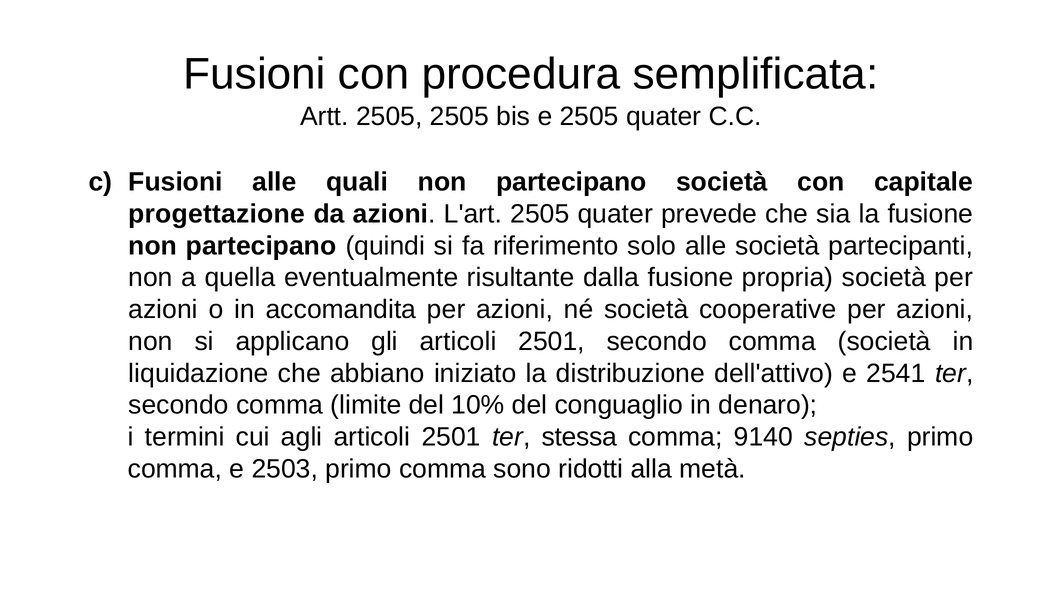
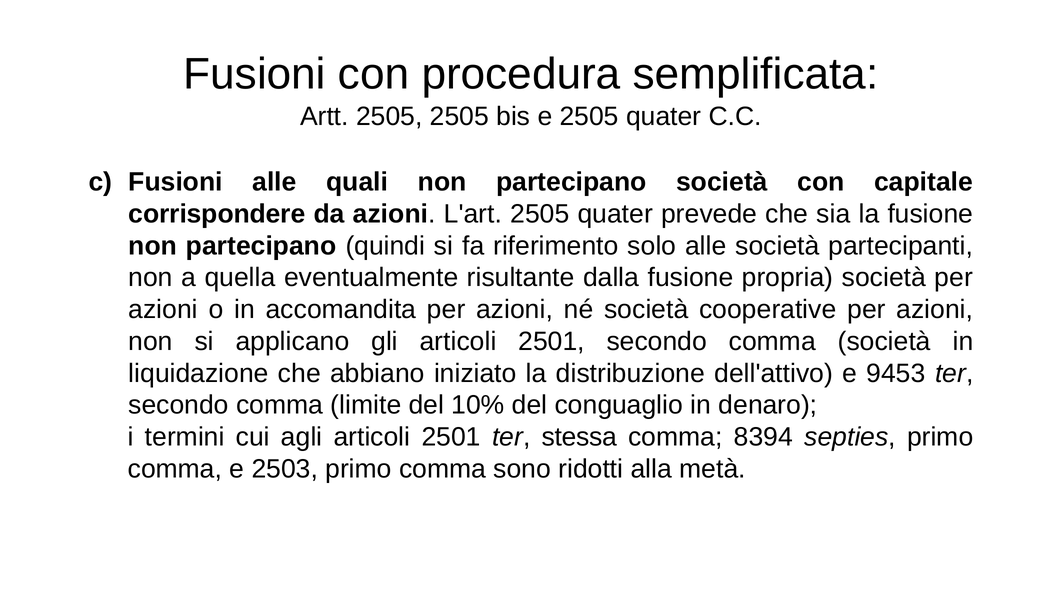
progettazione: progettazione -> corrispondere
2541: 2541 -> 9453
9140: 9140 -> 8394
